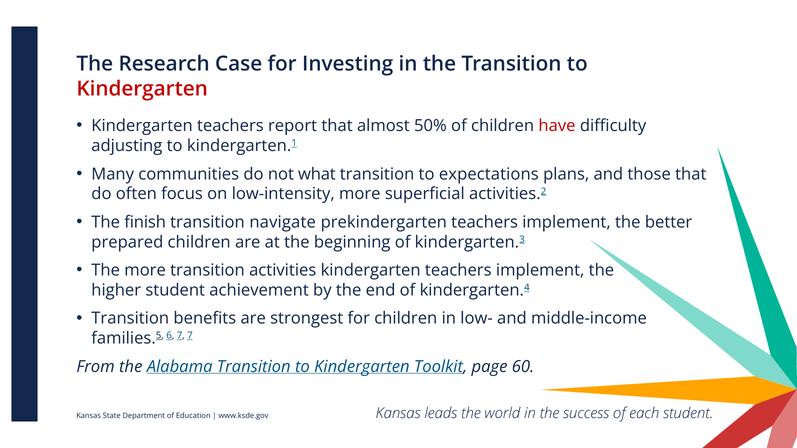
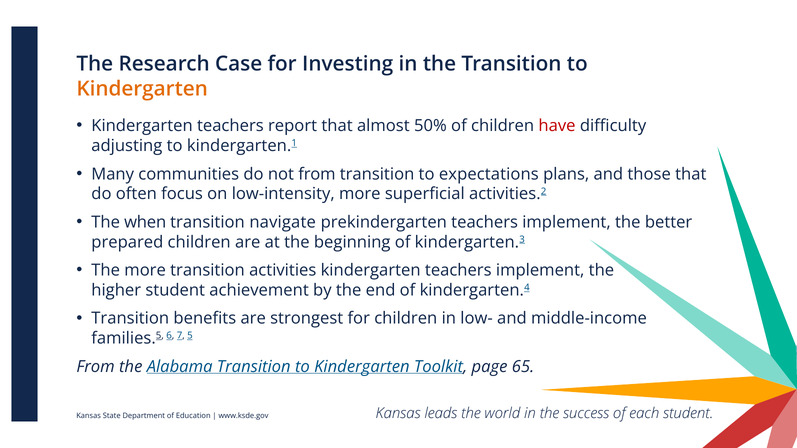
Kindergarten at (142, 89) colour: red -> orange
not what: what -> from
finish: finish -> when
7 7: 7 -> 5
60: 60 -> 65
